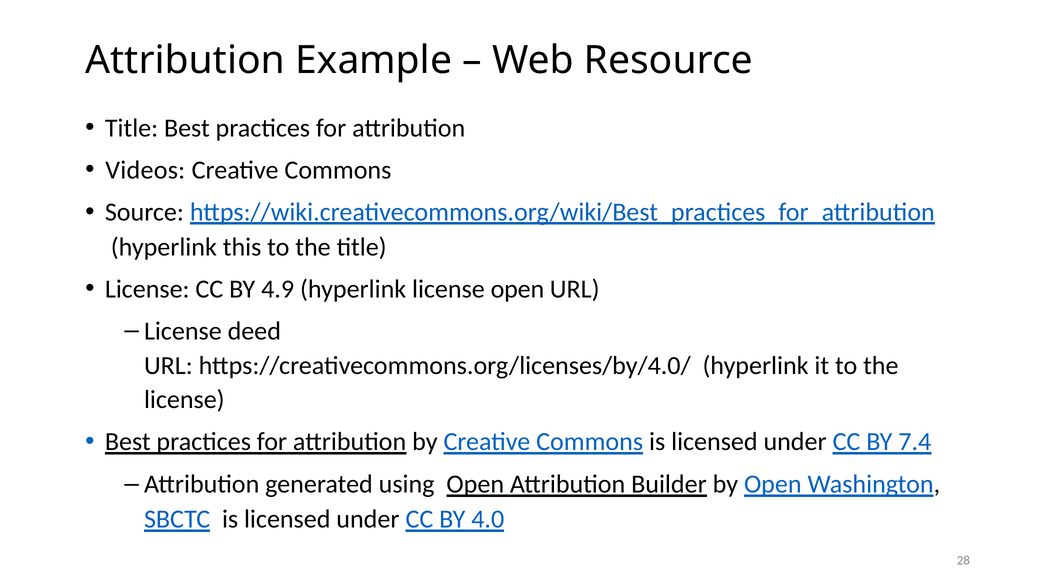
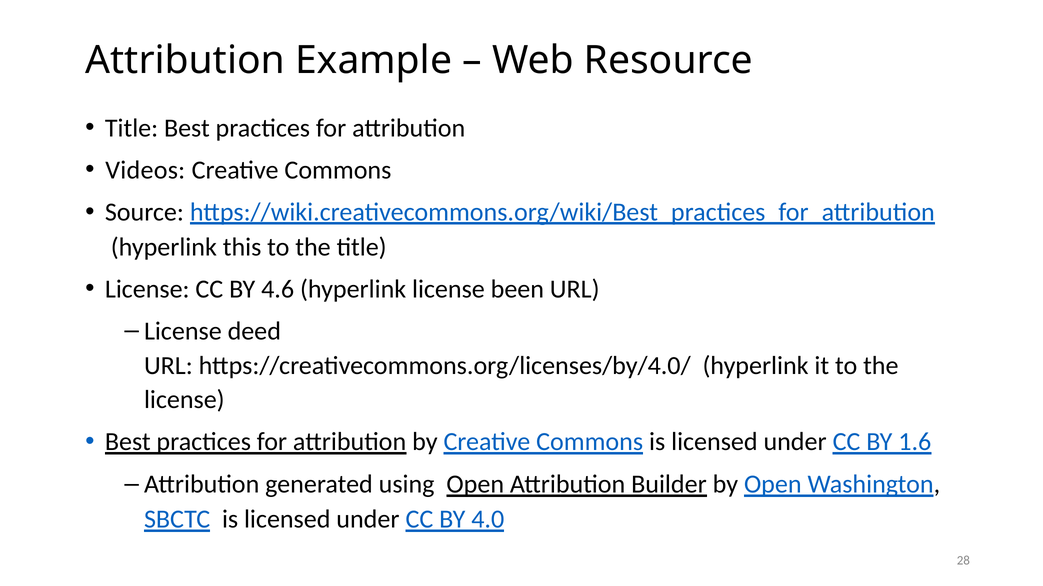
4.9: 4.9 -> 4.6
license open: open -> been
7.4: 7.4 -> 1.6
